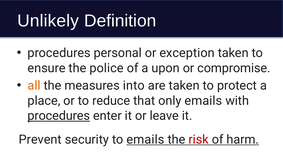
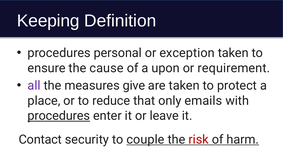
Unlikely: Unlikely -> Keeping
police: police -> cause
compromise: compromise -> requirement
all colour: orange -> purple
into: into -> give
Prevent: Prevent -> Contact
to emails: emails -> couple
